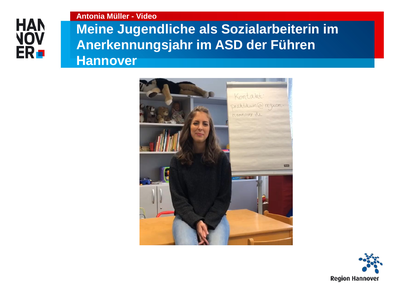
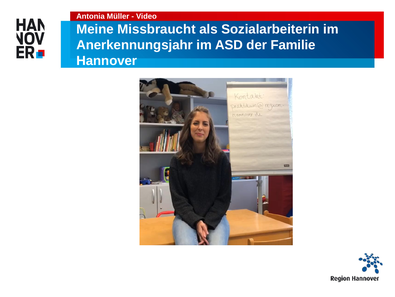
Jugendliche: Jugendliche -> Missbraucht
Führen: Führen -> Familie
